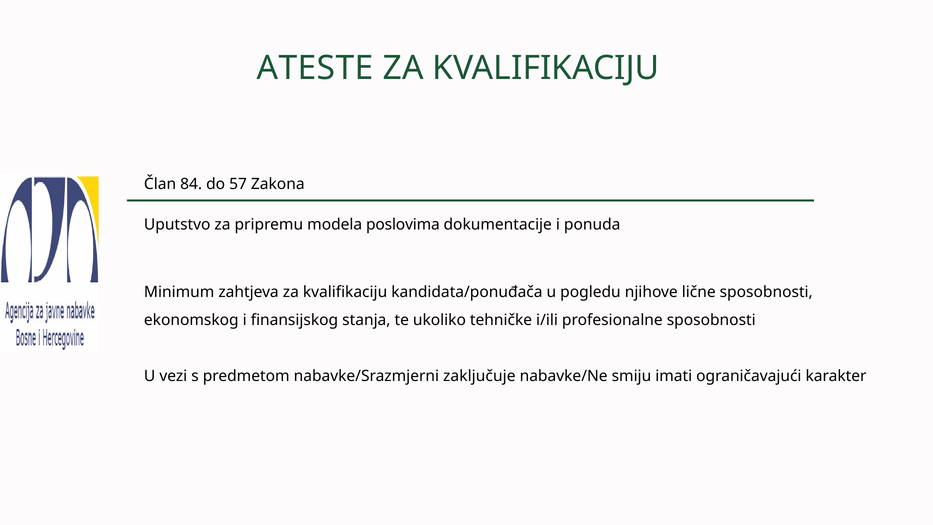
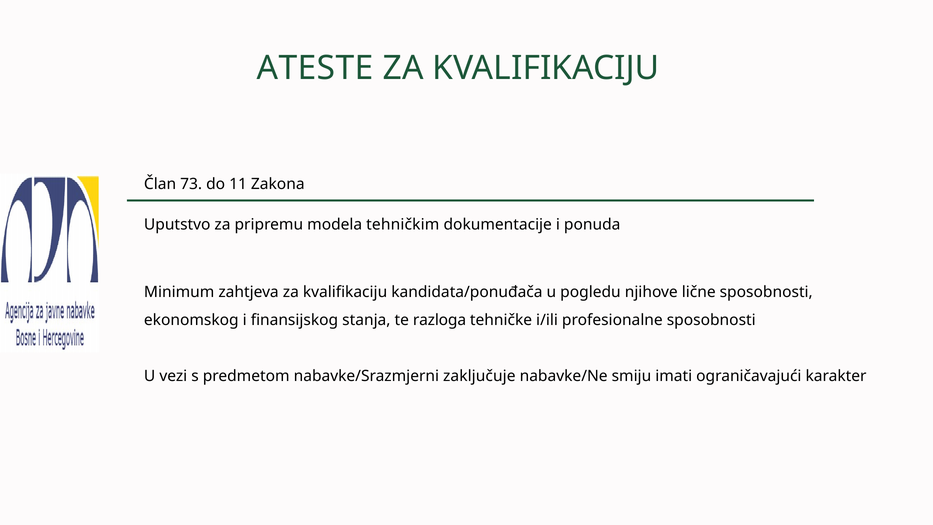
84: 84 -> 73
57: 57 -> 11
poslovima: poslovima -> tehničkim
ukoliko: ukoliko -> razloga
